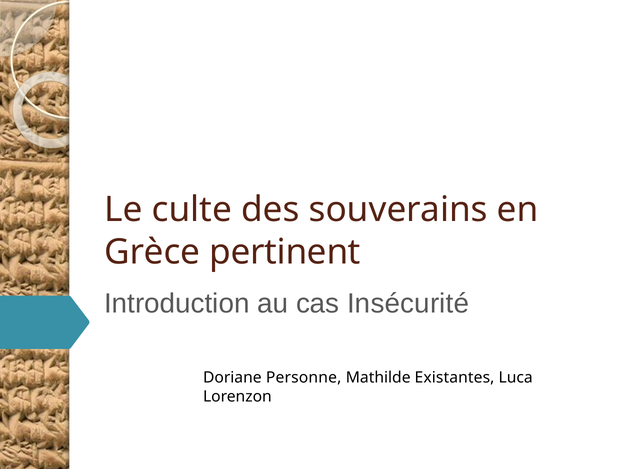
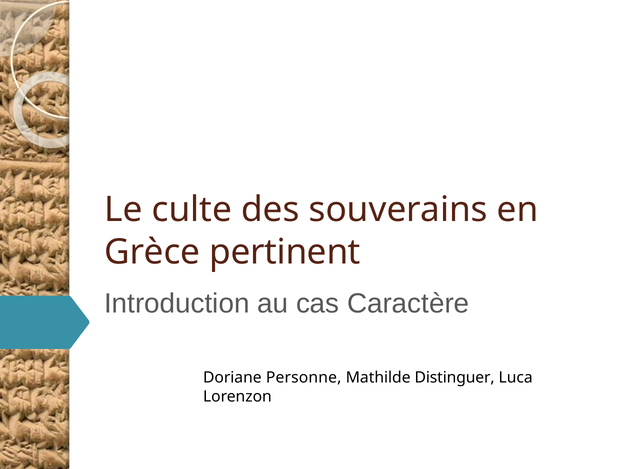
Insécurité: Insécurité -> Caractère
Existantes: Existantes -> Distinguer
